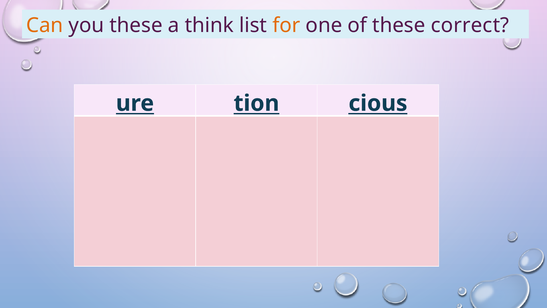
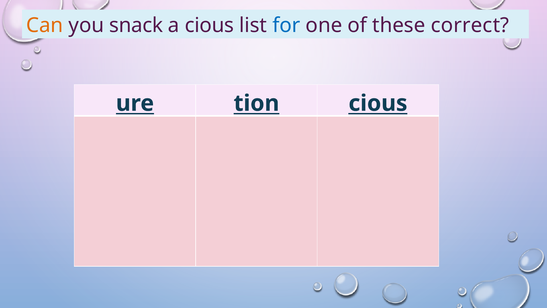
you these: these -> snack
a think: think -> cious
for colour: orange -> blue
